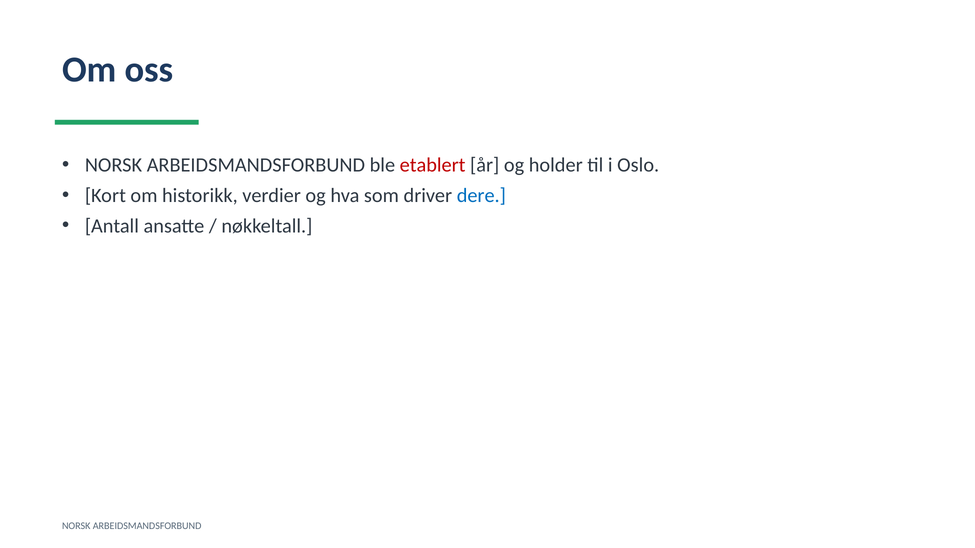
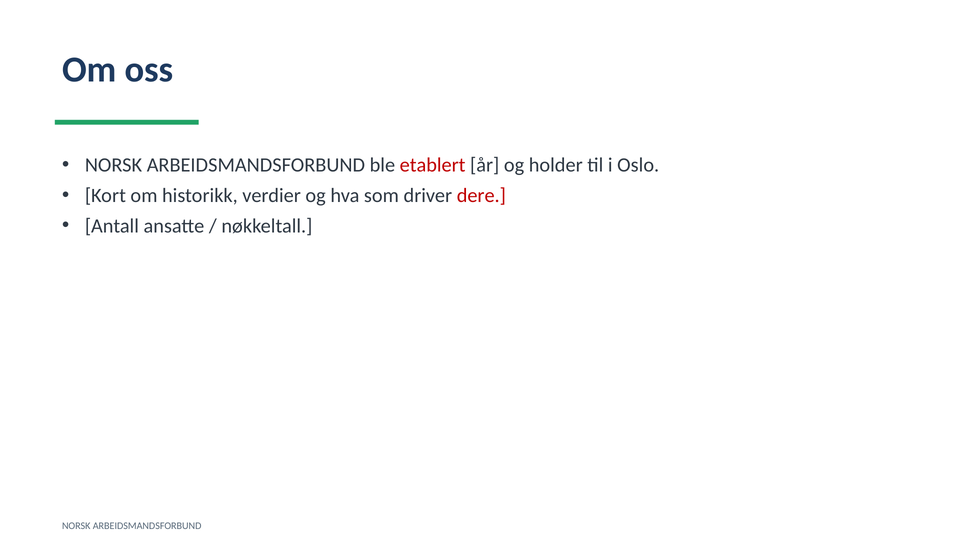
dere colour: blue -> red
